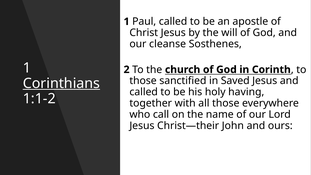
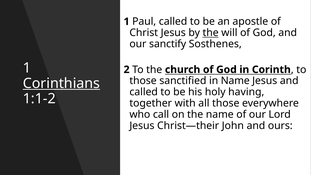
the at (211, 33) underline: none -> present
cleanse: cleanse -> sanctify
in Saved: Saved -> Name
